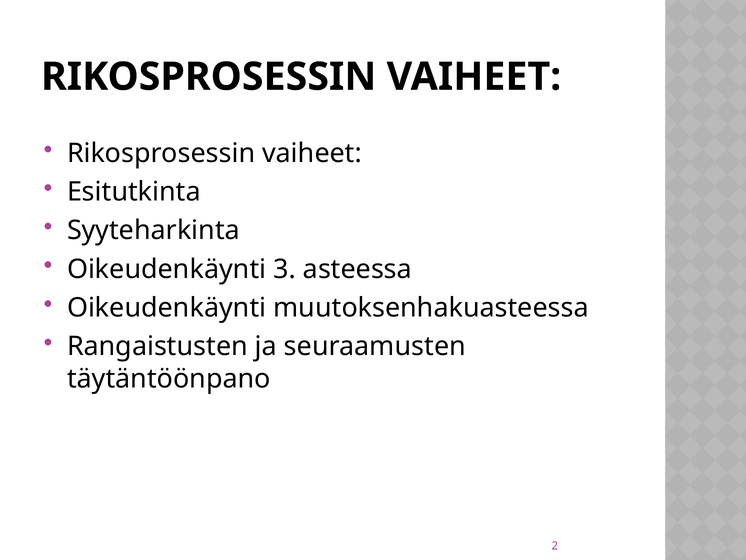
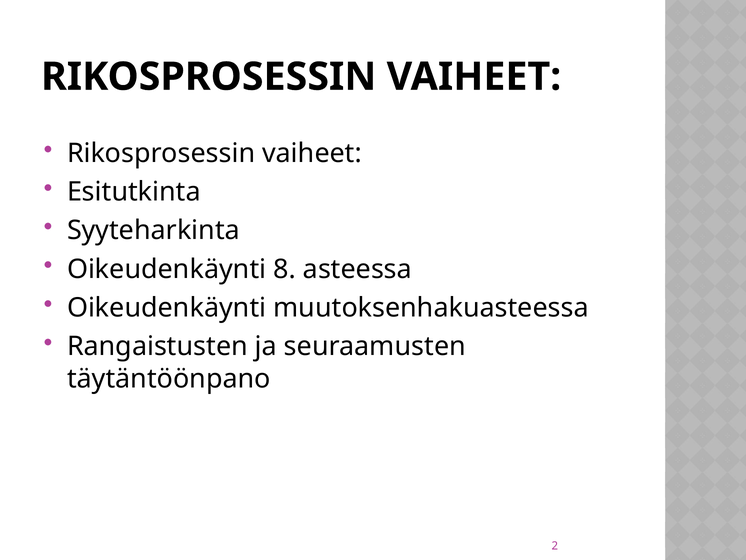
3: 3 -> 8
